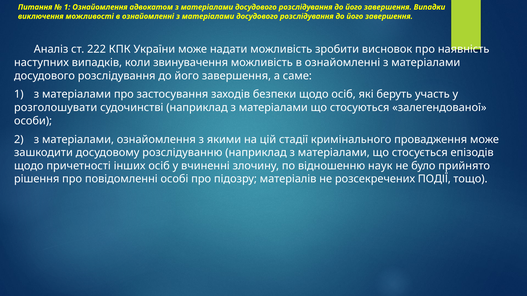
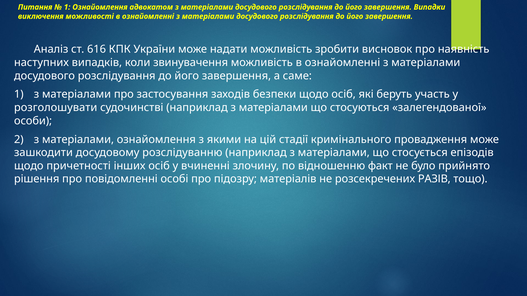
222: 222 -> 616
наук: наук -> факт
ПОДІЇ: ПОДІЇ -> РАЗІВ
